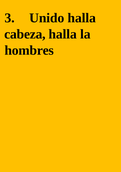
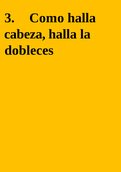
Unido: Unido -> Como
hombres: hombres -> dobleces
